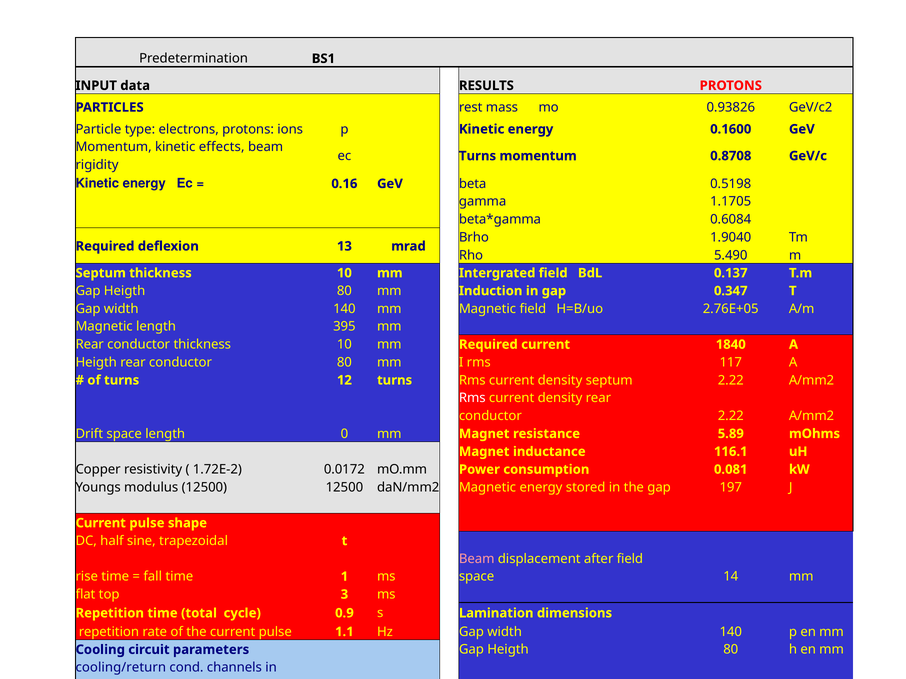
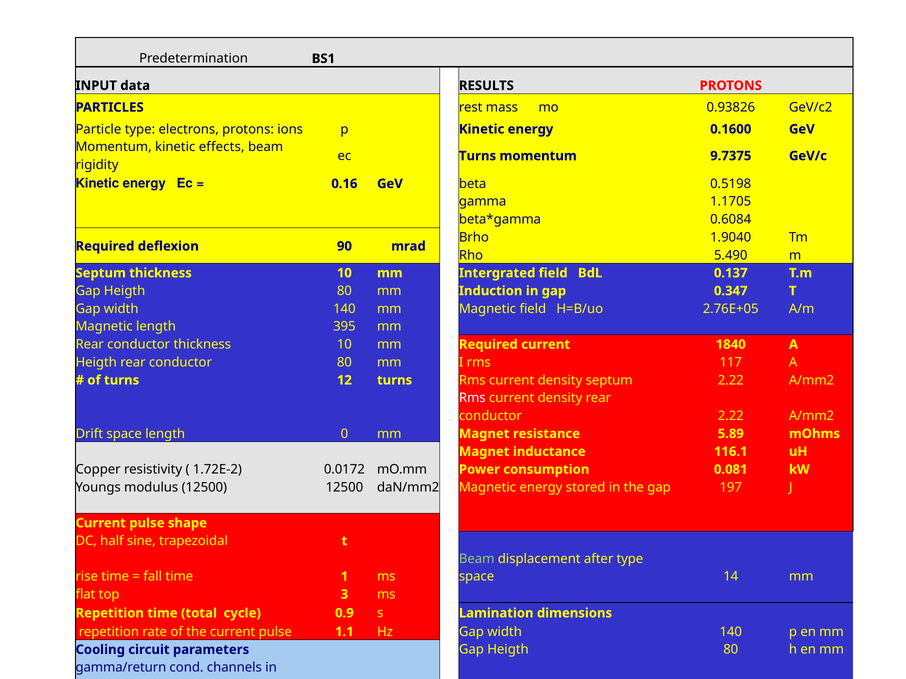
0.8708: 0.8708 -> 9.7375
13: 13 -> 90
Beam at (477, 559) colour: pink -> light green
after field: field -> type
cooling/return: cooling/return -> gamma/return
